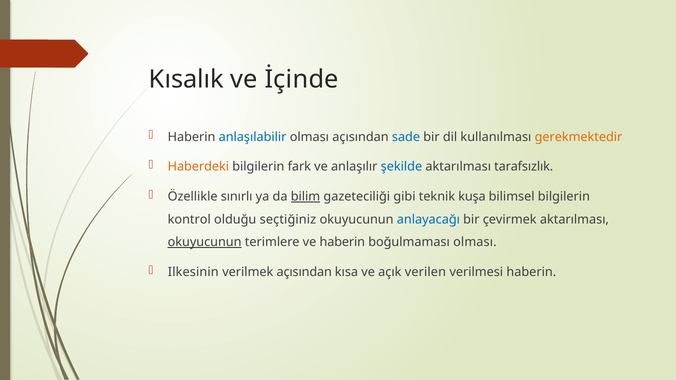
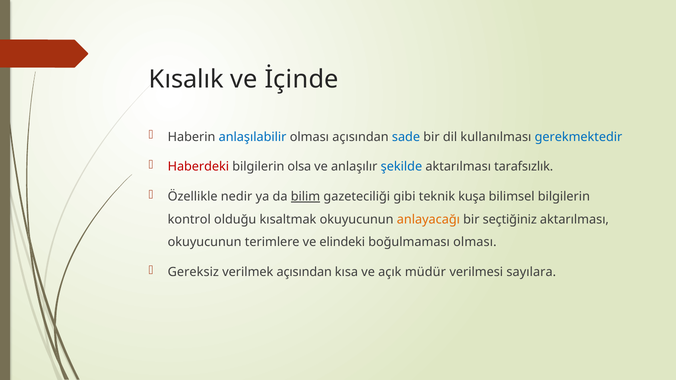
gerekmektedir colour: orange -> blue
Haberdeki colour: orange -> red
fark: fark -> olsa
sınırlı: sınırlı -> nedir
seçtiğiniz: seçtiğiniz -> kısaltmak
anlayacağı colour: blue -> orange
çevirmek: çevirmek -> seçtiğiniz
okuyucunun at (205, 242) underline: present -> none
ve haberin: haberin -> elindeki
Ilkesinin: Ilkesinin -> Gereksiz
verilen: verilen -> müdür
verilmesi haberin: haberin -> sayılara
